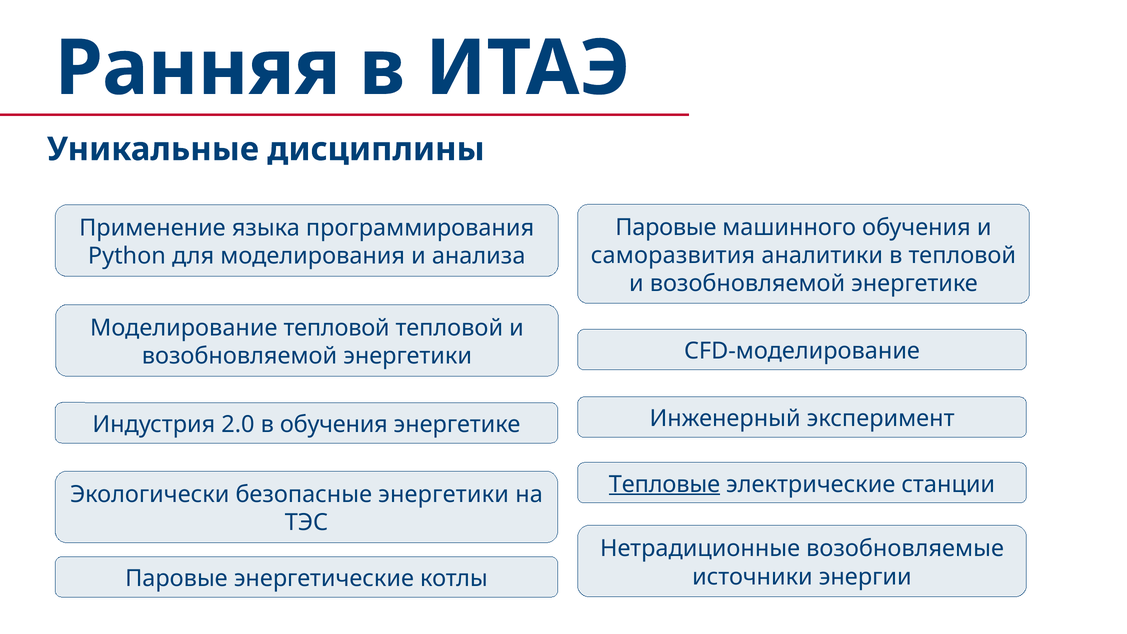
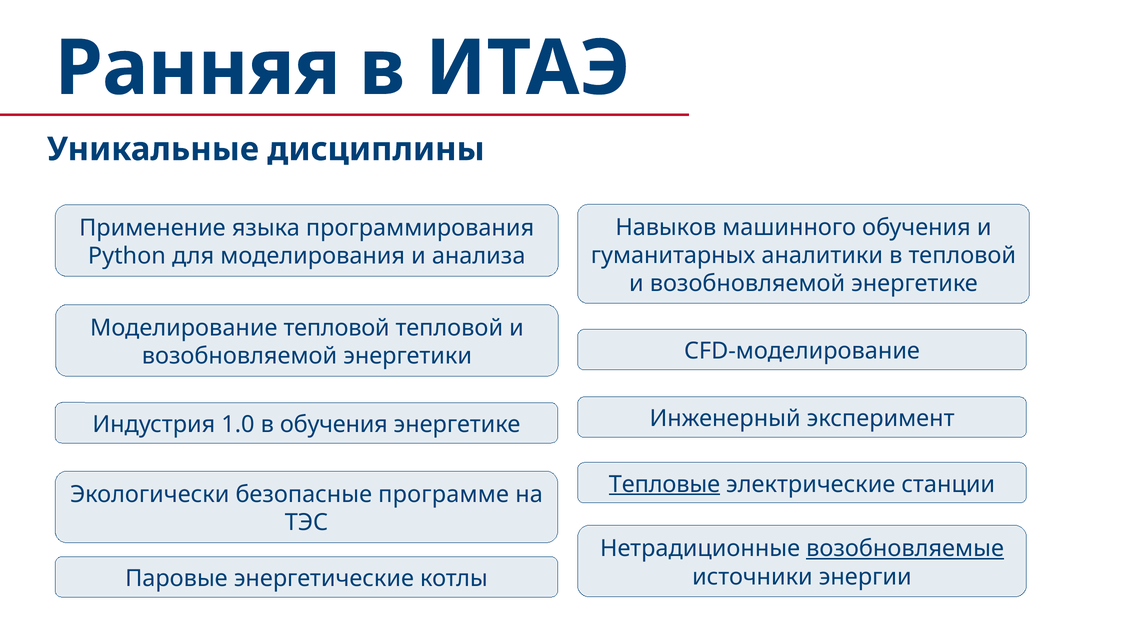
Паровые at (666, 227): Паровые -> Навыков
саморазвития: саморазвития -> гуманитарных
2.0: 2.0 -> 1.0
безопасные энергетики: энергетики -> программе
возобновляемые underline: none -> present
